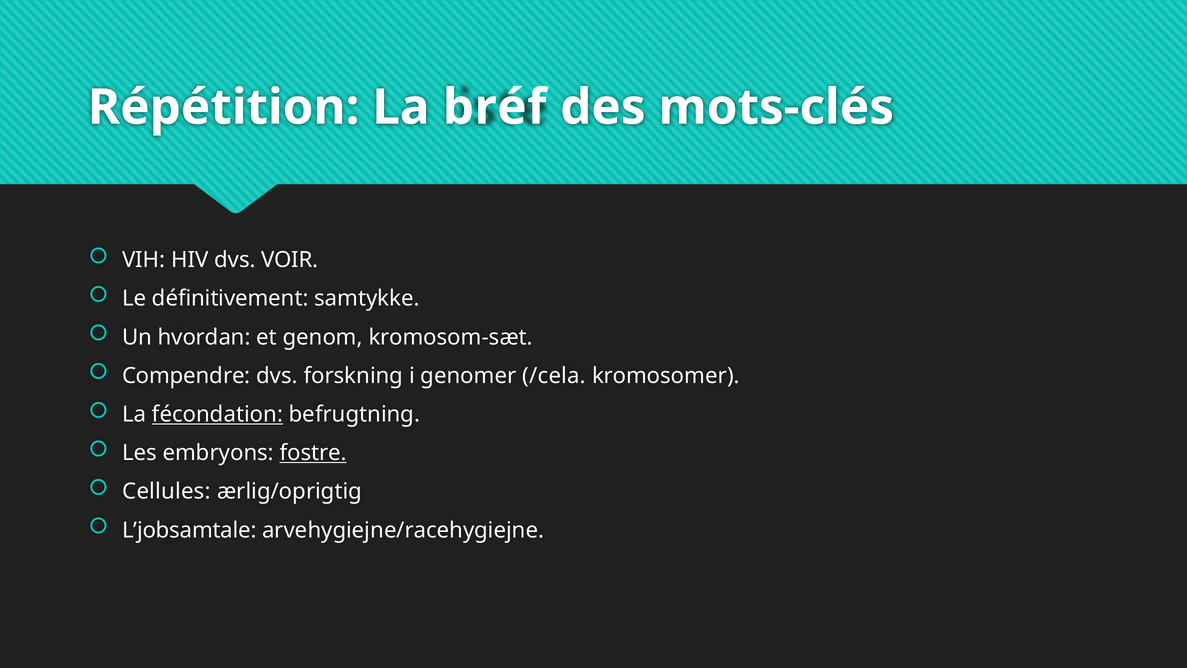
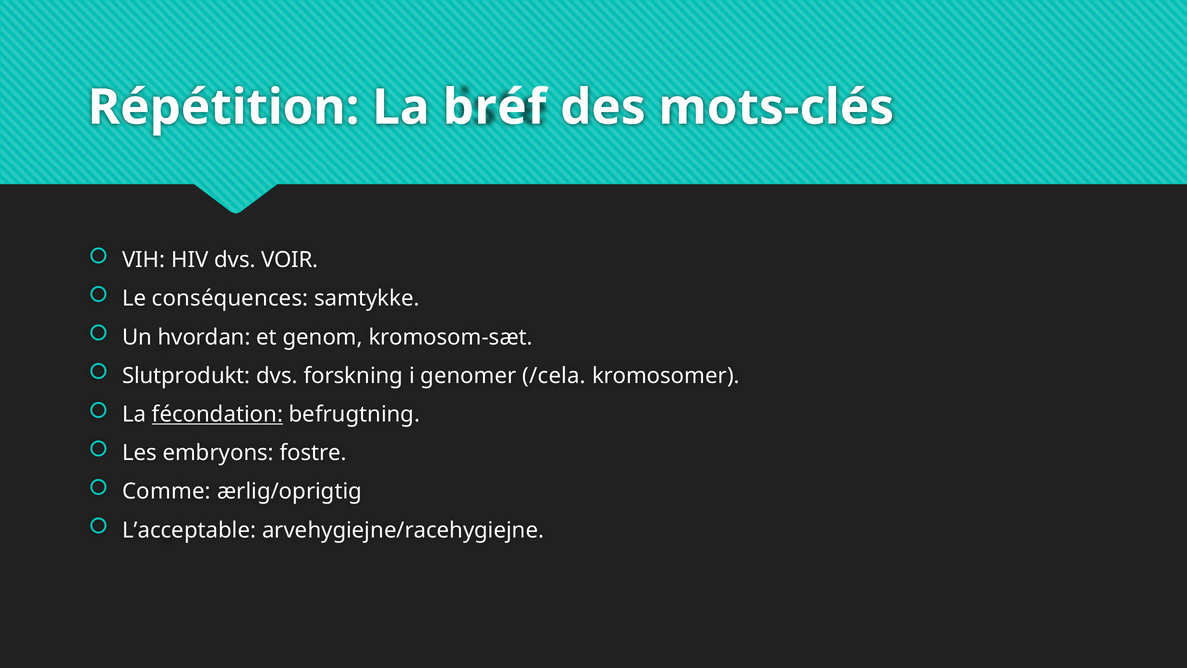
définitivement: définitivement -> conséquences
Compendre: Compendre -> Slutprodukt
fostre underline: present -> none
Cellules: Cellules -> Comme
L’jobsamtale: L’jobsamtale -> L’acceptable
